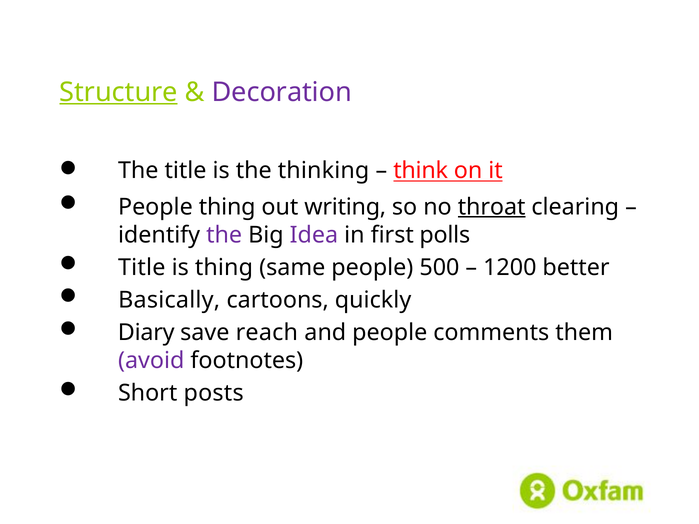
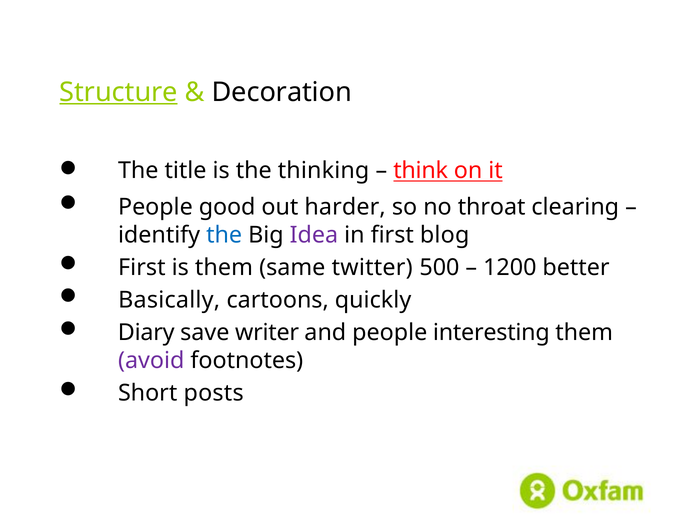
Decoration colour: purple -> black
People thing: thing -> good
writing: writing -> harder
throat underline: present -> none
the at (224, 235) colour: purple -> blue
polls: polls -> blog
Title at (142, 268): Title -> First
is thing: thing -> them
same people: people -> twitter
reach: reach -> writer
comments: comments -> interesting
